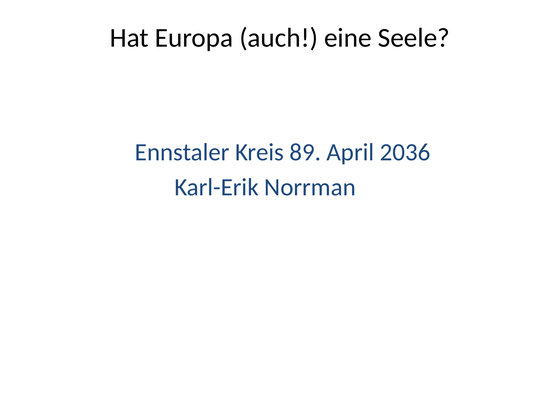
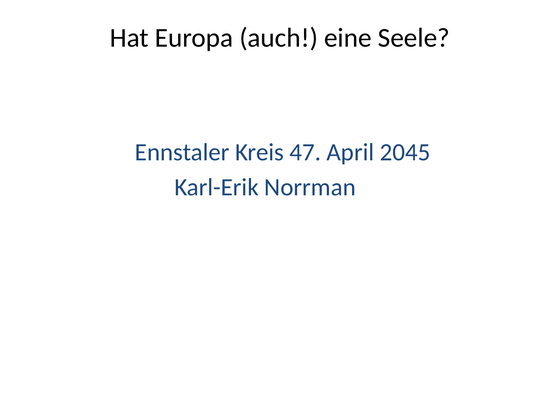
89: 89 -> 47
2036: 2036 -> 2045
